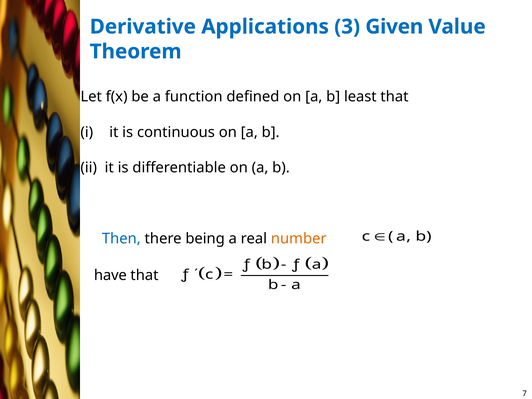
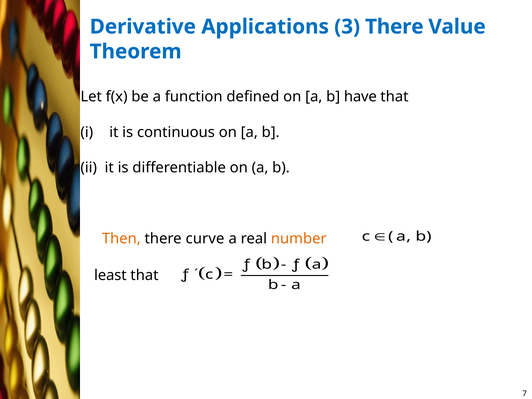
3 Given: Given -> There
least: least -> have
Then colour: blue -> orange
being: being -> curve
have: have -> least
